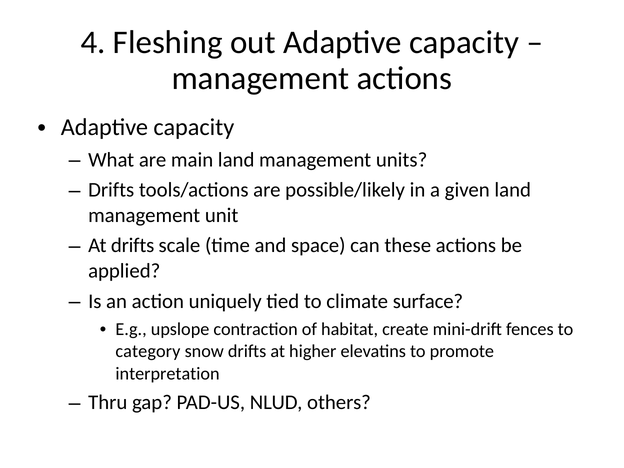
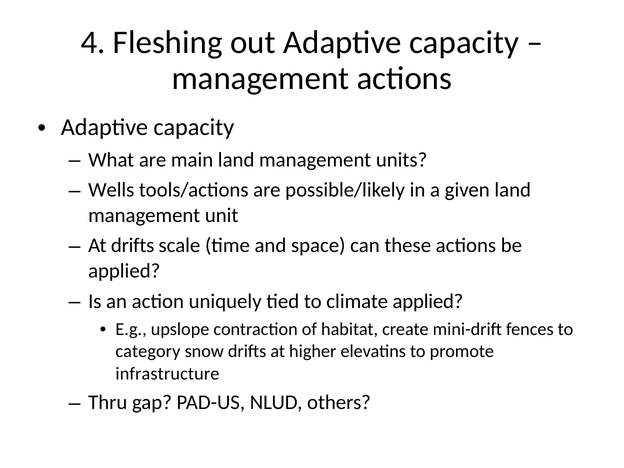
Drifts at (111, 190): Drifts -> Wells
climate surface: surface -> applied
interpretation: interpretation -> infrastructure
